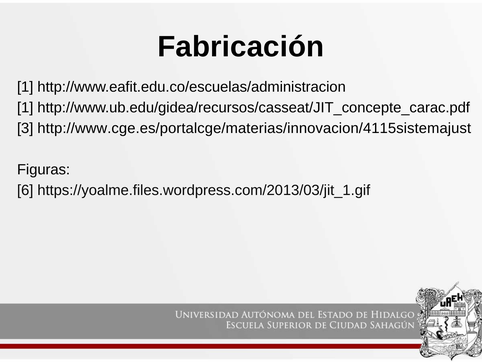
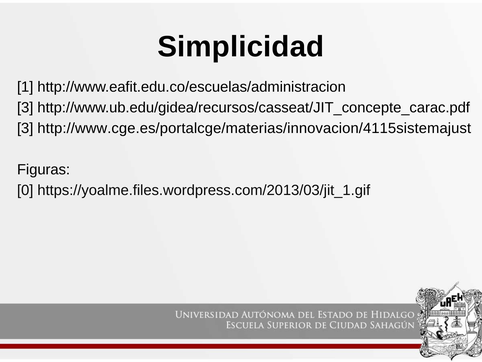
Fabricación: Fabricación -> Simplicidad
1 at (25, 108): 1 -> 3
6: 6 -> 0
